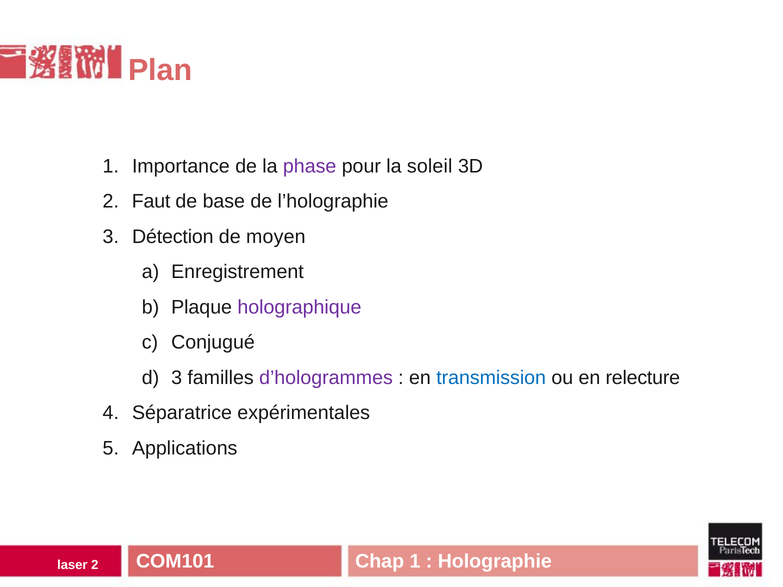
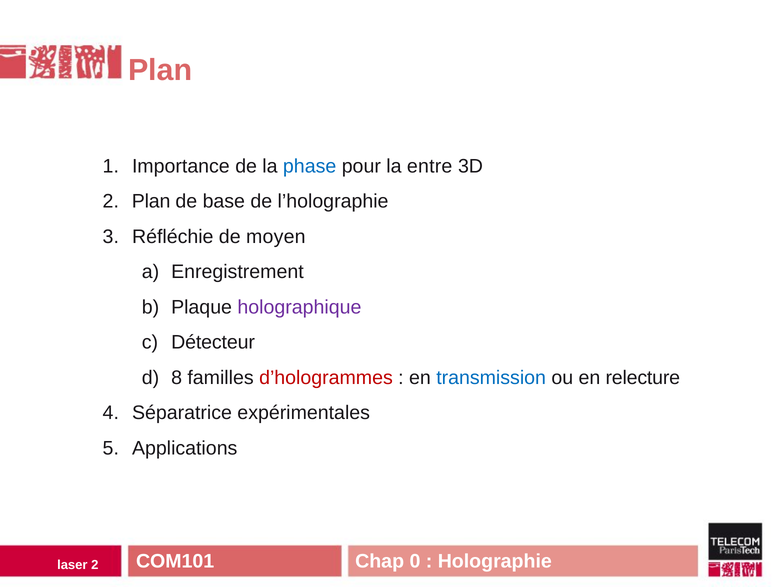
phase colour: purple -> blue
soleil: soleil -> entre
2 Faut: Faut -> Plan
Détection: Détection -> Réfléchie
Conjugué: Conjugué -> Détecteur
3 at (177, 378): 3 -> 8
d’hologrammes colour: purple -> red
Chap 1: 1 -> 0
